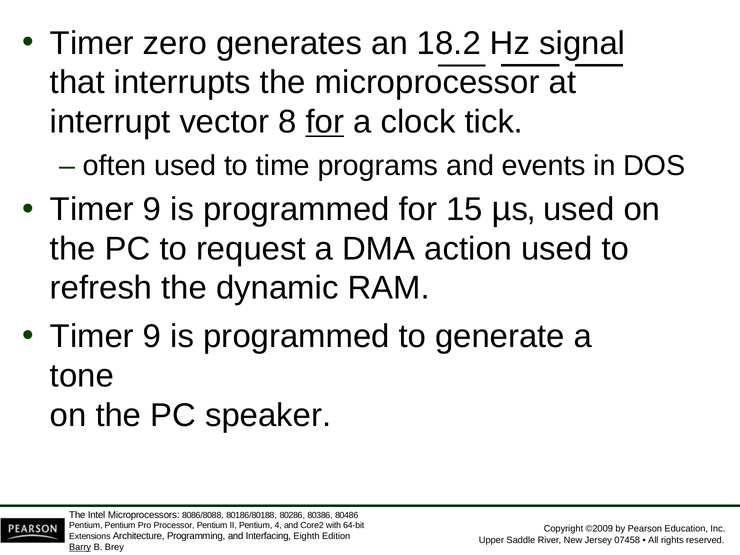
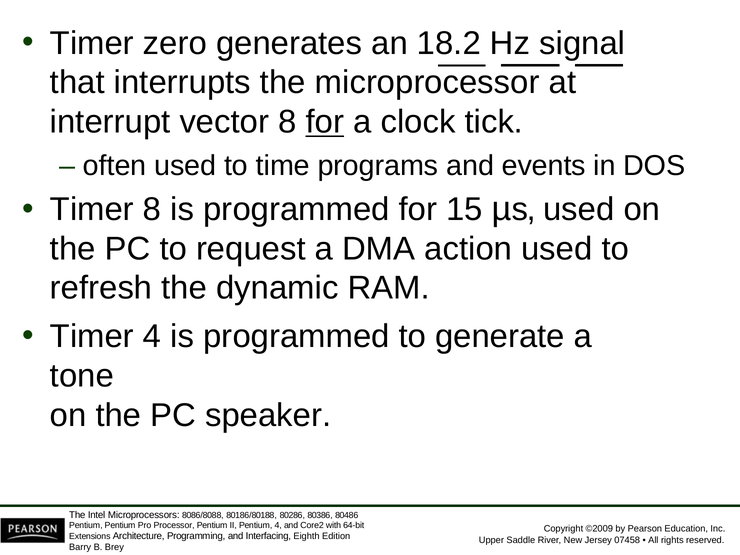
9 at (152, 209): 9 -> 8
9 at (152, 336): 9 -> 4
Barry underline: present -> none
